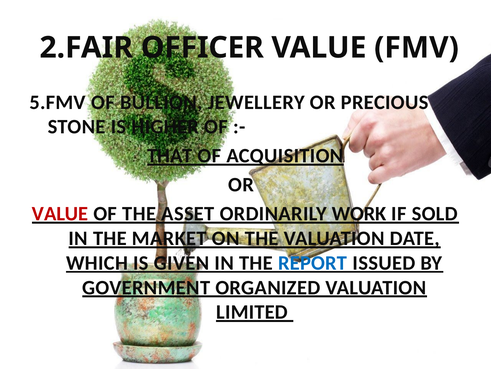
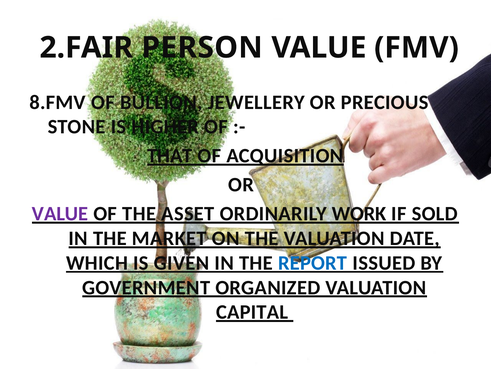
OFFICER: OFFICER -> PERSON
5.FMV: 5.FMV -> 8.FMV
VALUE at (60, 213) colour: red -> purple
LIMITED: LIMITED -> CAPITAL
